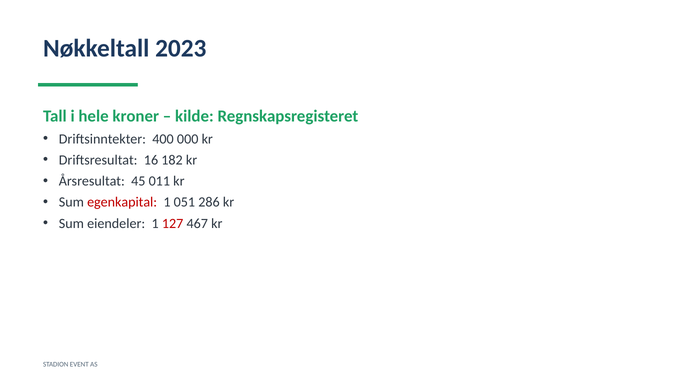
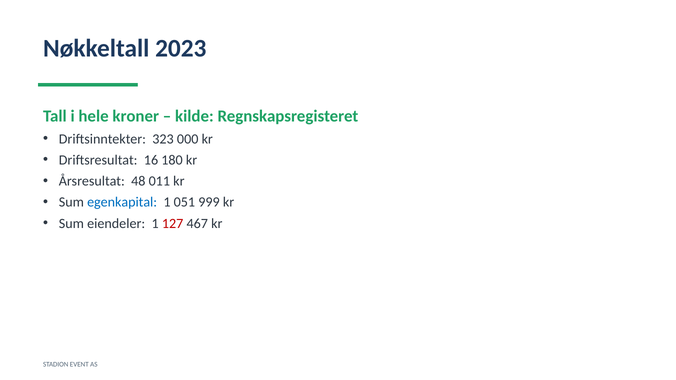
400: 400 -> 323
182: 182 -> 180
45: 45 -> 48
egenkapital colour: red -> blue
286: 286 -> 999
